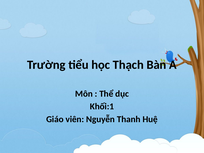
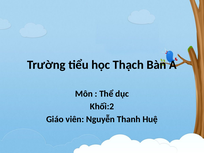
Khối:1: Khối:1 -> Khối:2
